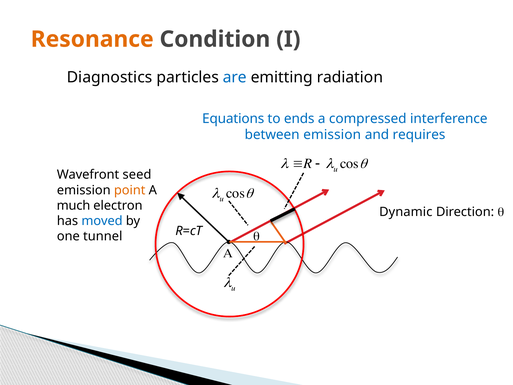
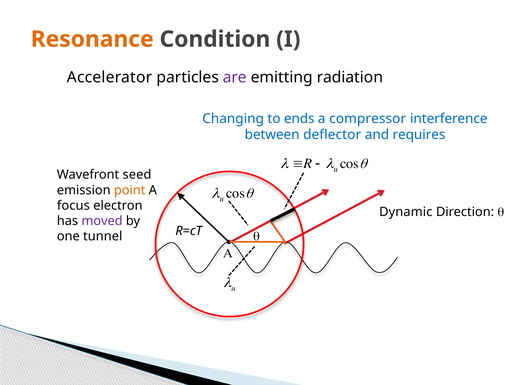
Diagnostics: Diagnostics -> Accelerator
are colour: blue -> purple
Equations: Equations -> Changing
compressed: compressed -> compressor
between emission: emission -> deflector
much: much -> focus
moved colour: blue -> purple
